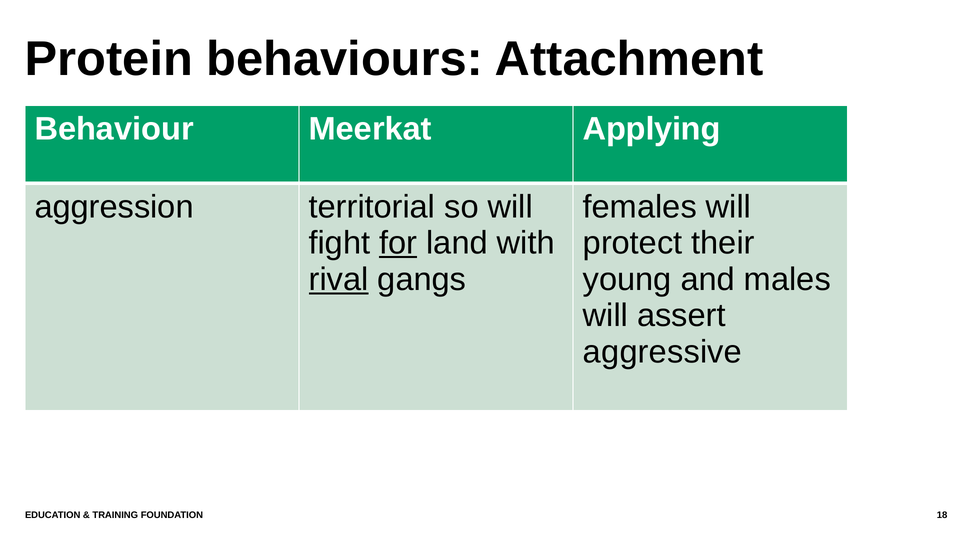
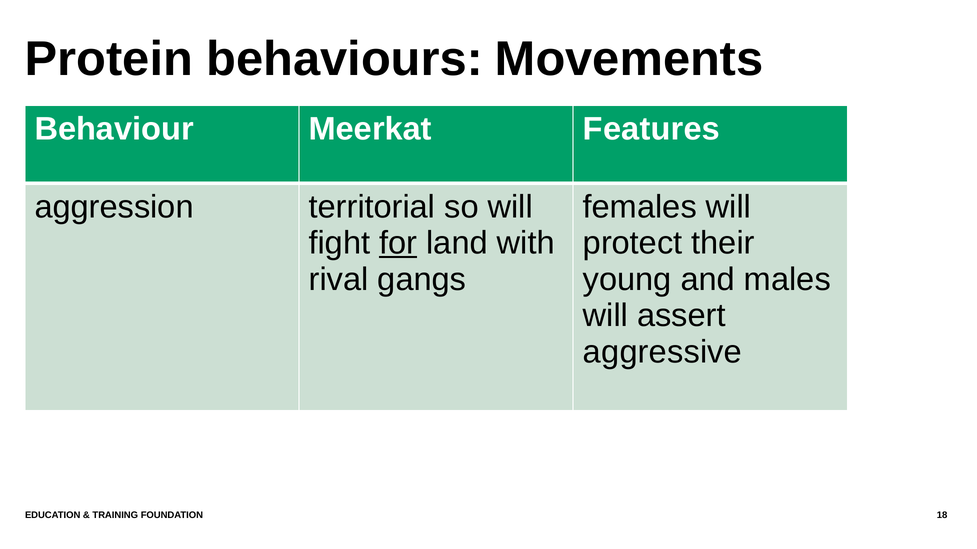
Attachment: Attachment -> Movements
Applying: Applying -> Features
rival underline: present -> none
